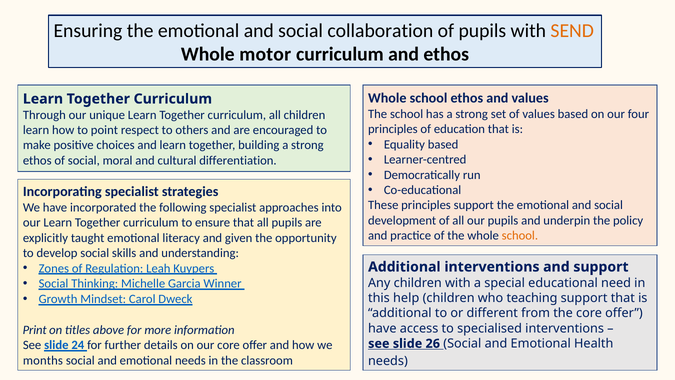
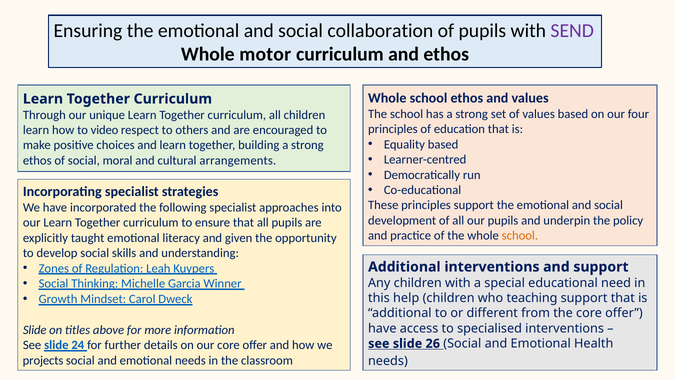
SEND colour: orange -> purple
point: point -> video
differentiation: differentiation -> arrangements
Print at (35, 330): Print -> Slide
months: months -> projects
